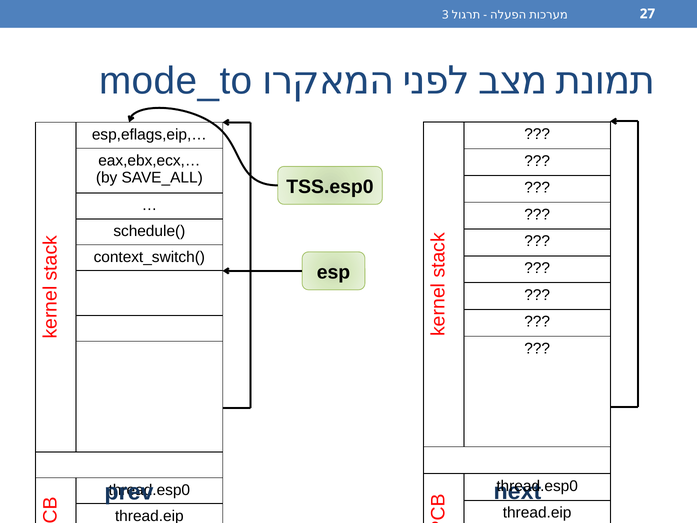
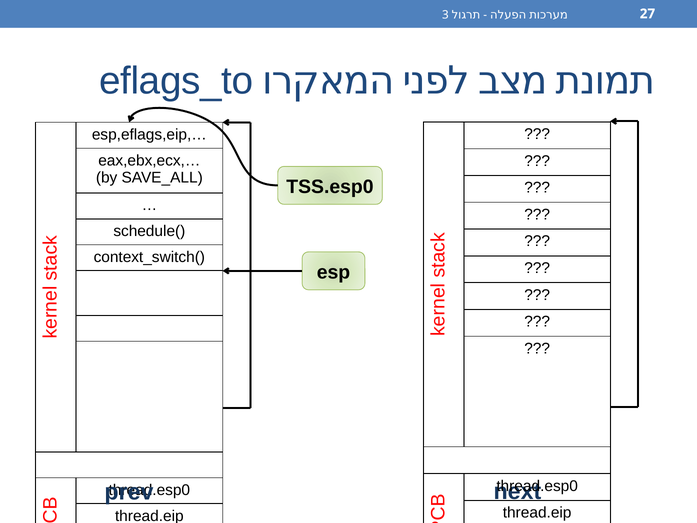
mode_to: mode_to -> eflags_to
